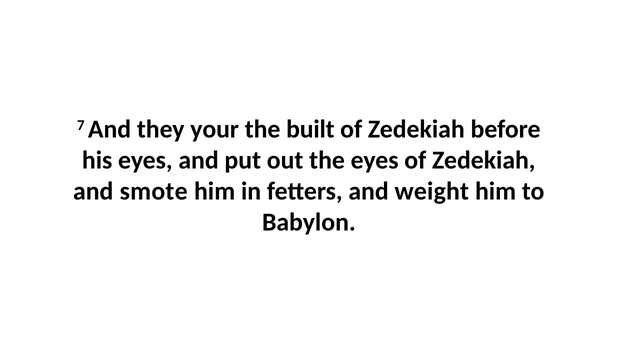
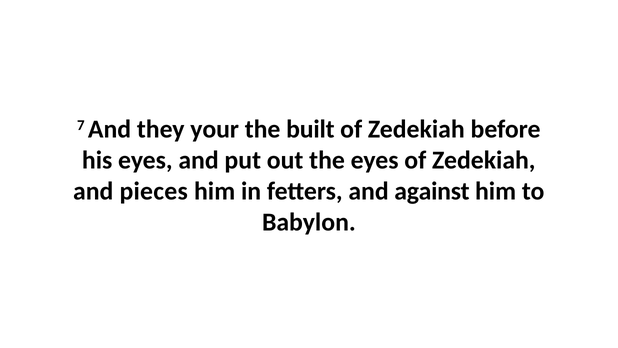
smote: smote -> pieces
weight: weight -> against
